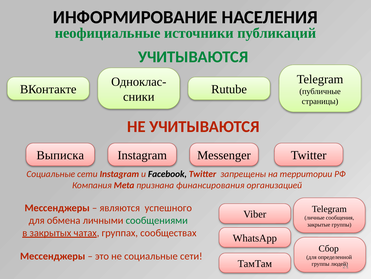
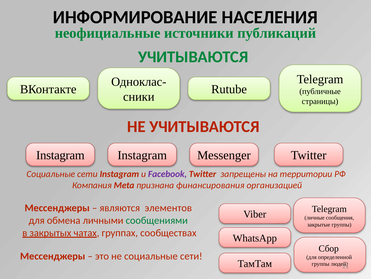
Выписка at (60, 155): Выписка -> Instagram
Facebook colour: black -> purple
успешного: успешного -> элементов
